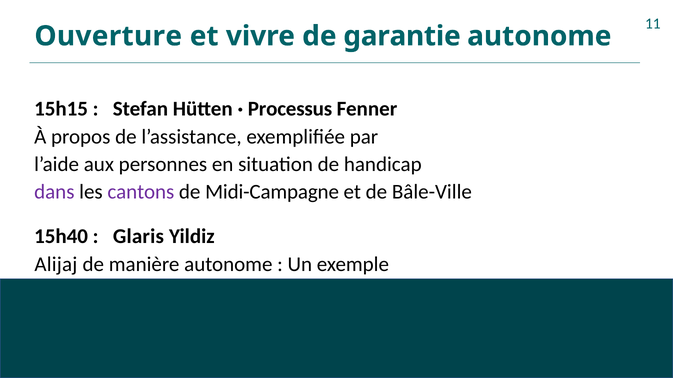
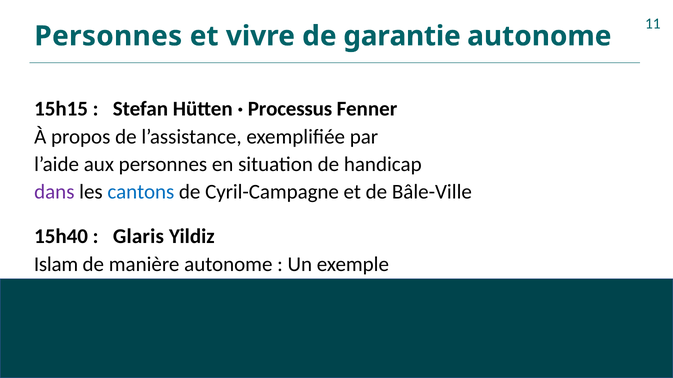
Ouverture at (108, 36): Ouverture -> Personnes
cantons colour: purple -> blue
Midi-Campagne: Midi-Campagne -> Cyril-Campagne
Alijaj: Alijaj -> Islam
